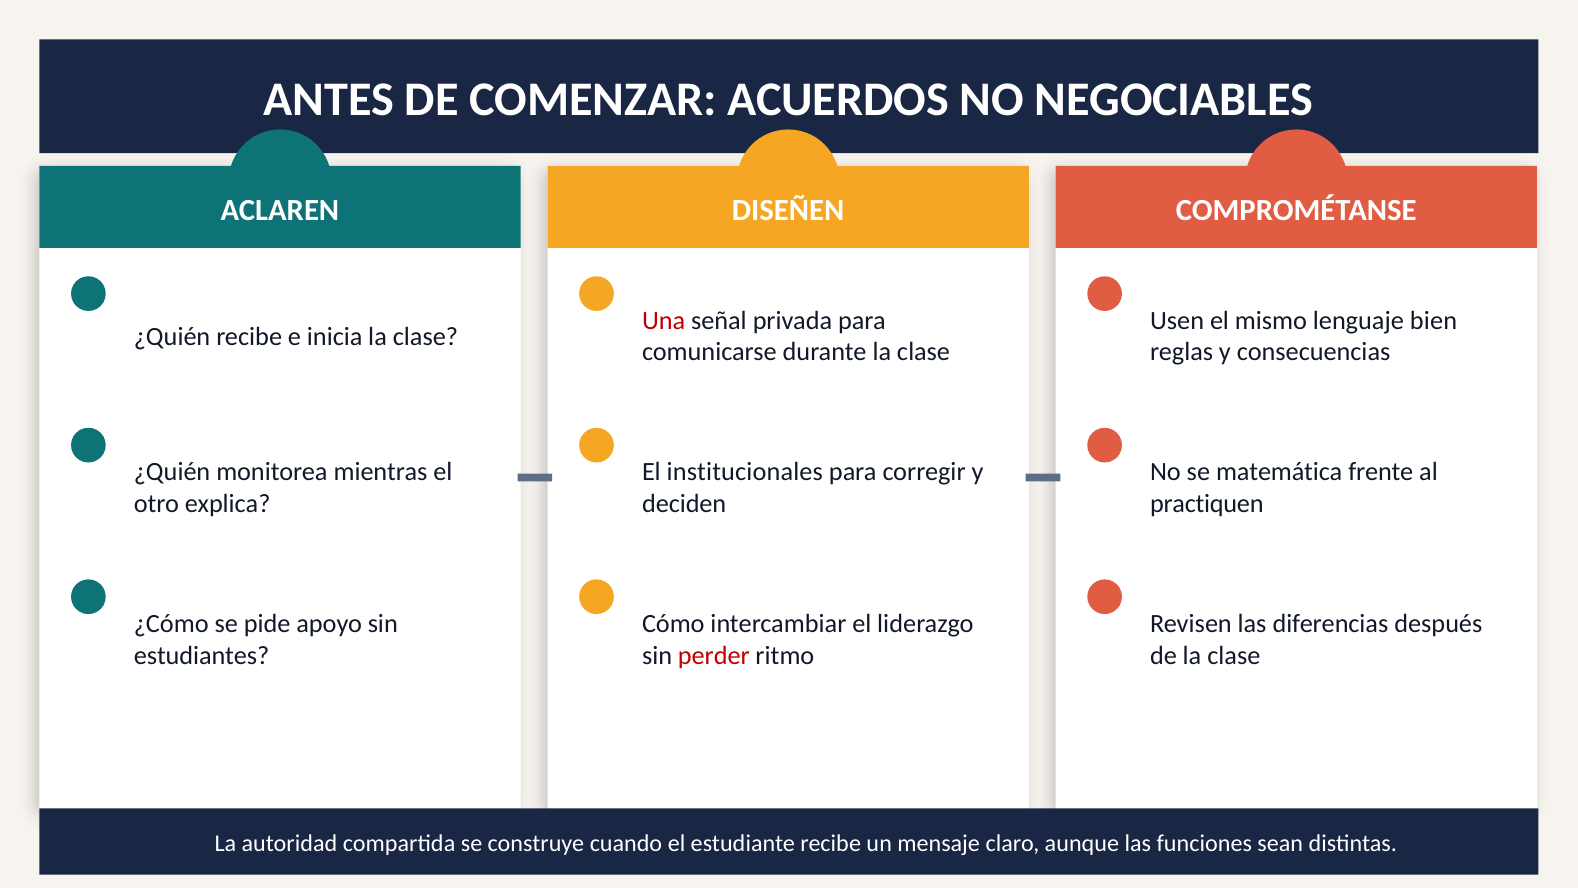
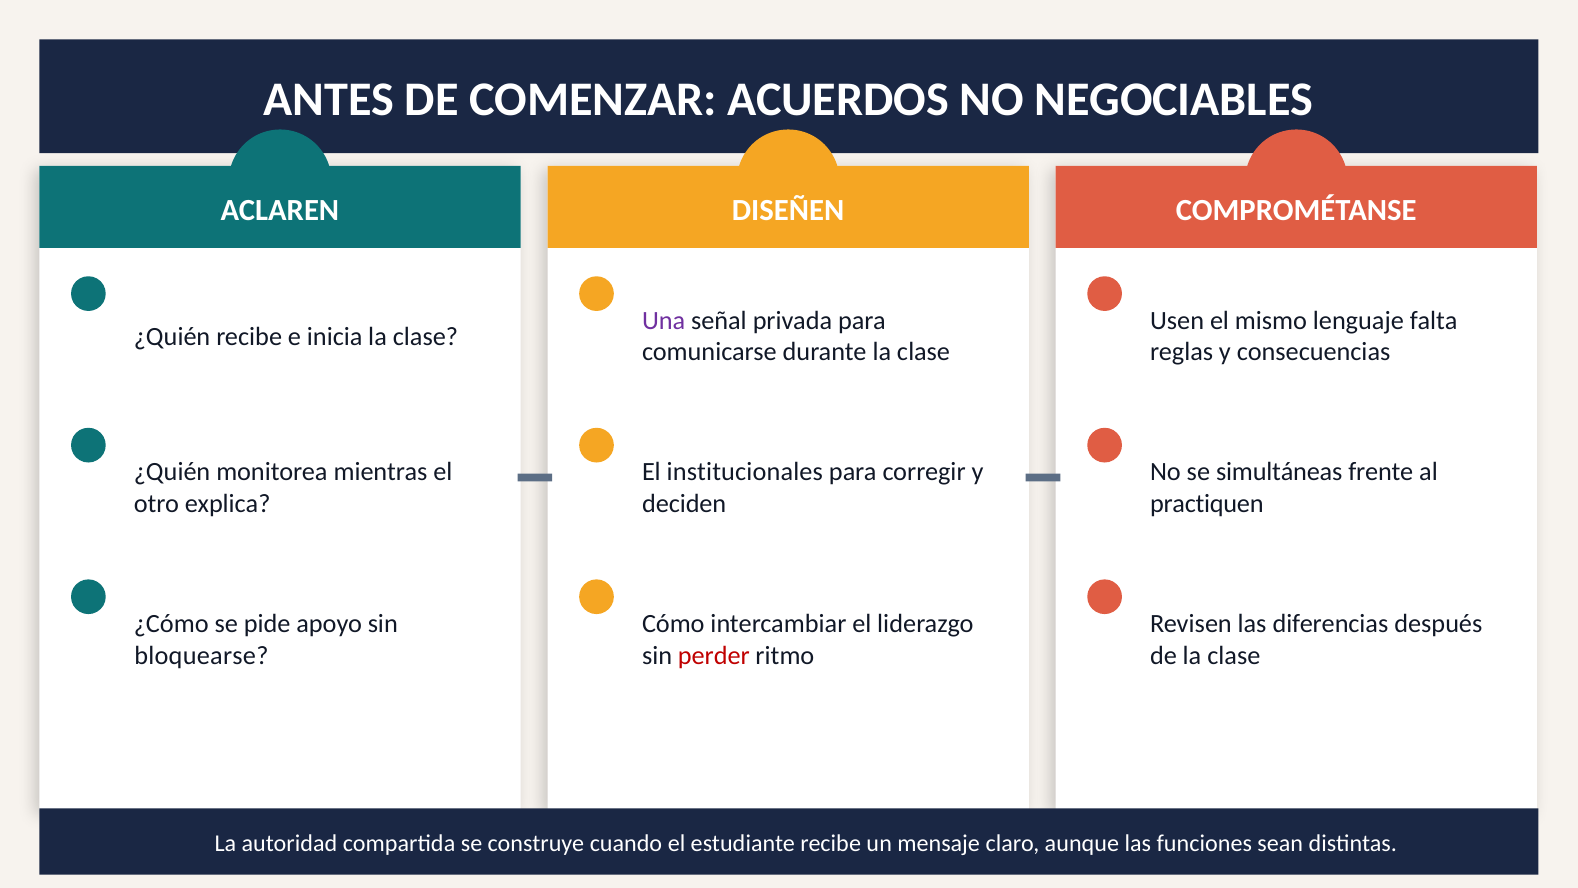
Una colour: red -> purple
bien: bien -> falta
matemática: matemática -> simultáneas
estudiantes: estudiantes -> bloquearse
